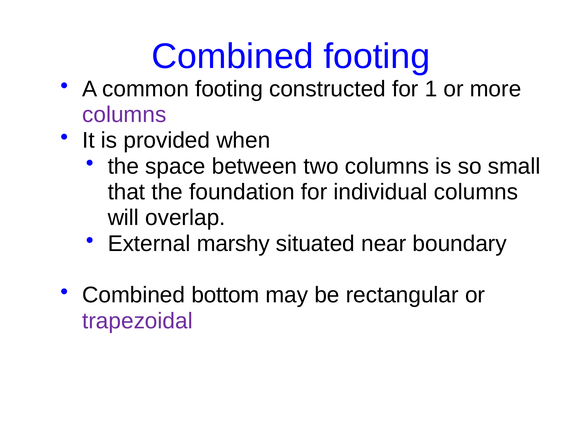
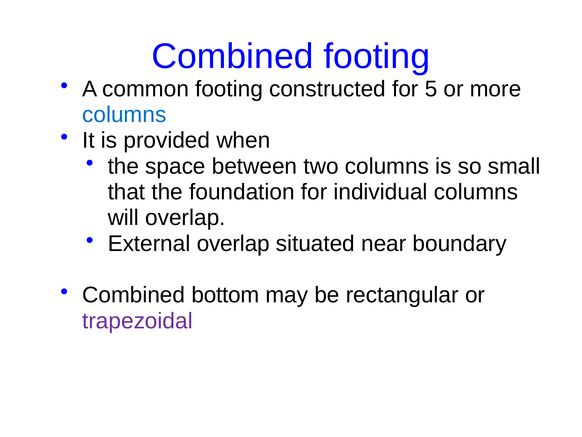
1: 1 -> 5
columns at (124, 115) colour: purple -> blue
External marshy: marshy -> overlap
